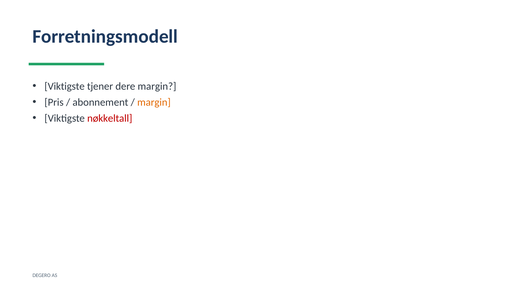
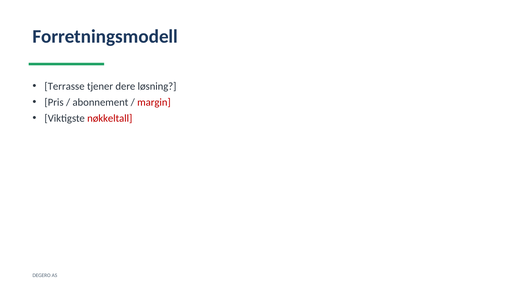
Viktigste at (65, 87): Viktigste -> Terrasse
dere margin: margin -> løsning
margin at (154, 103) colour: orange -> red
